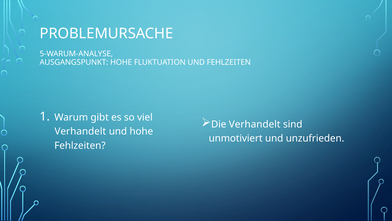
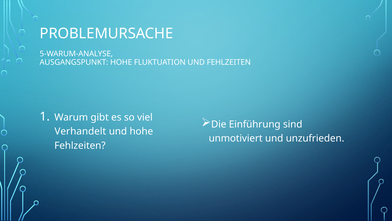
Die Verhandelt: Verhandelt -> Einführung
